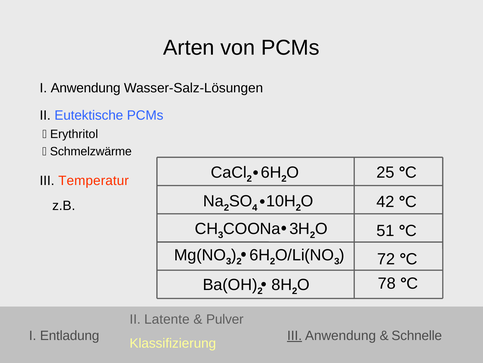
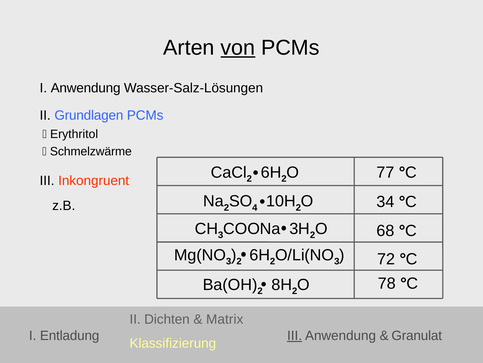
von underline: none -> present
Eutektische: Eutektische -> Grundlagen
25: 25 -> 77
Temperatur: Temperatur -> Inkongruent
42: 42 -> 34
51: 51 -> 68
Latente: Latente -> Dichten
Pulver: Pulver -> Matrix
Schnelle: Schnelle -> Granulat
